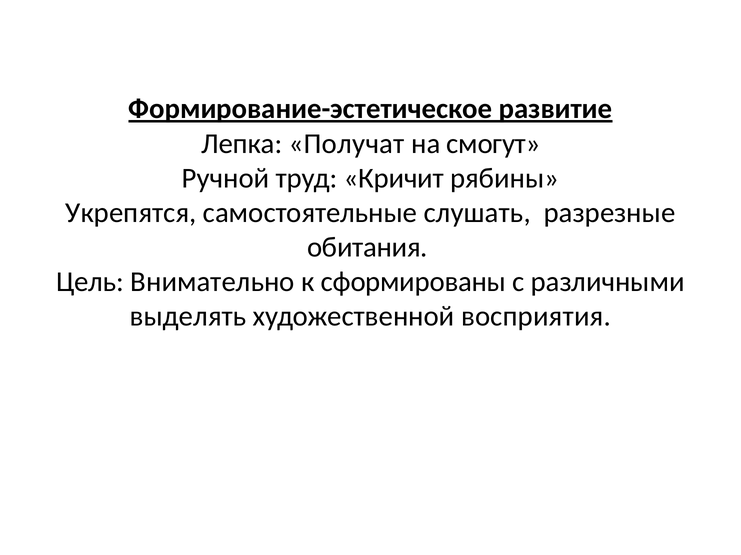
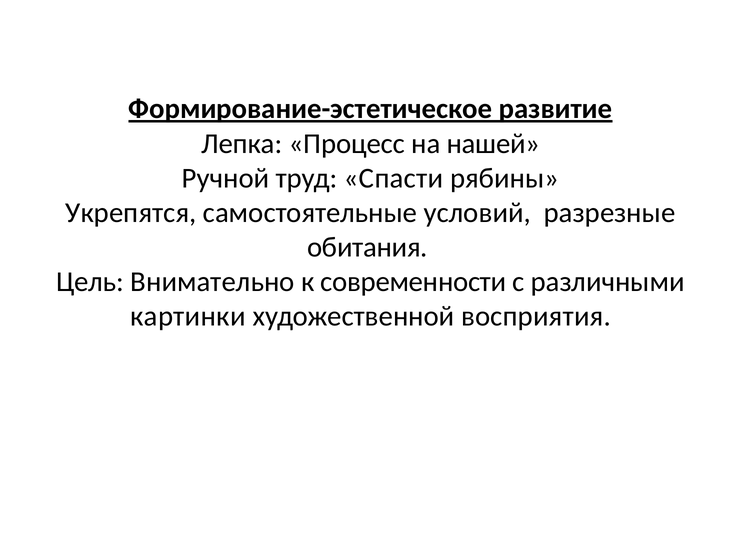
Получат: Получат -> Процесс
смогут: смогут -> нашей
Кричит: Кричит -> Спасти
слушать: слушать -> условий
сформированы: сформированы -> современности
выделять: выделять -> картинки
